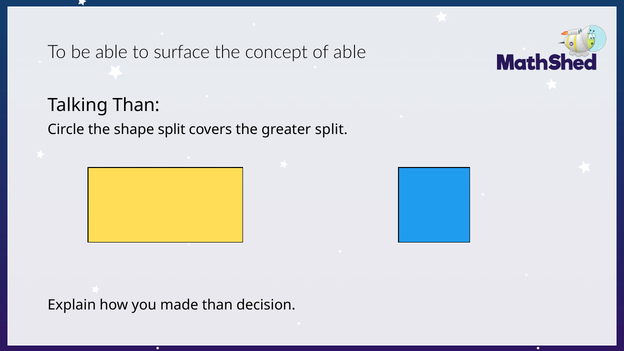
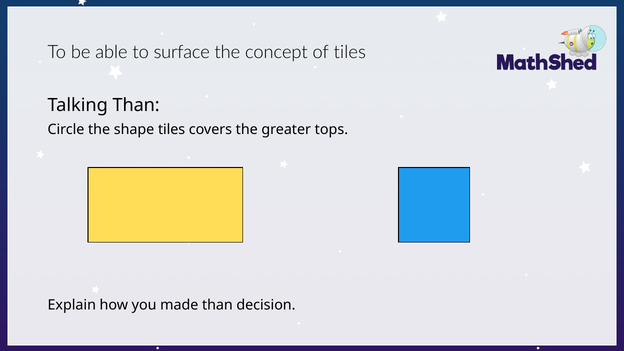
of able: able -> tiles
shape split: split -> tiles
greater split: split -> tops
